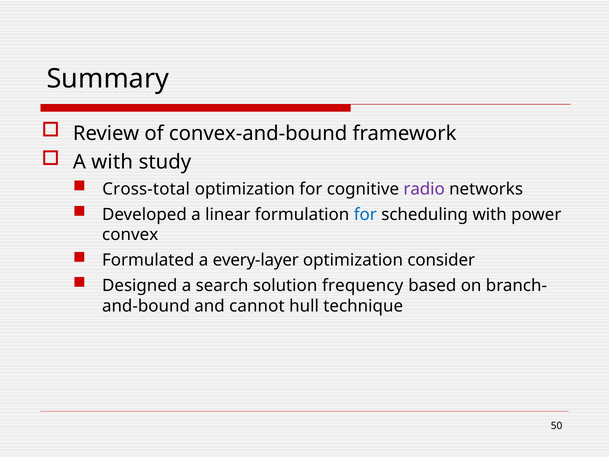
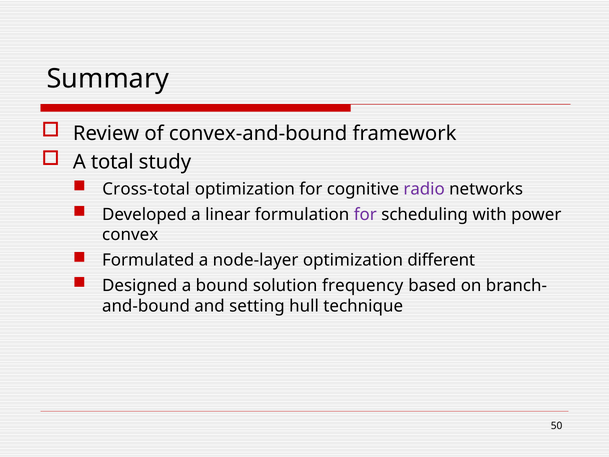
A with: with -> total
for at (365, 214) colour: blue -> purple
every-layer: every-layer -> node-layer
consider: consider -> different
search: search -> bound
cannot: cannot -> setting
